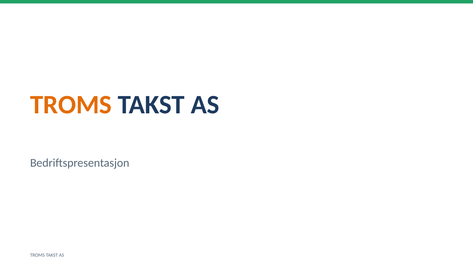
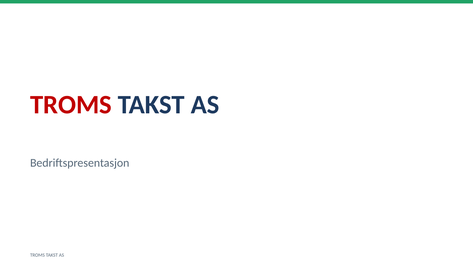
TROMS at (71, 105) colour: orange -> red
